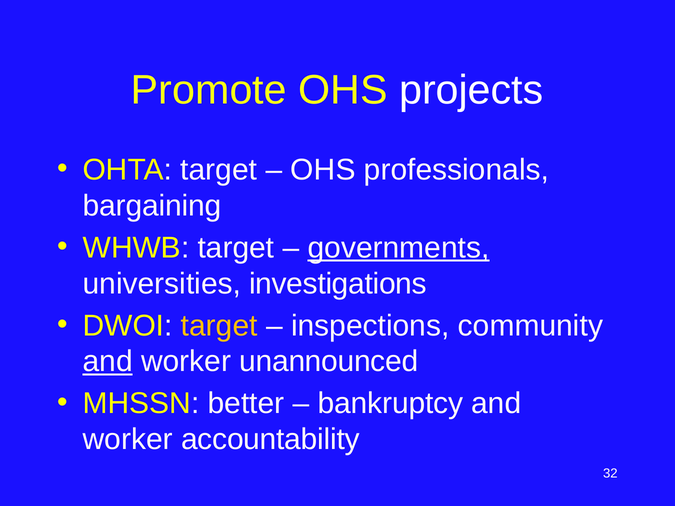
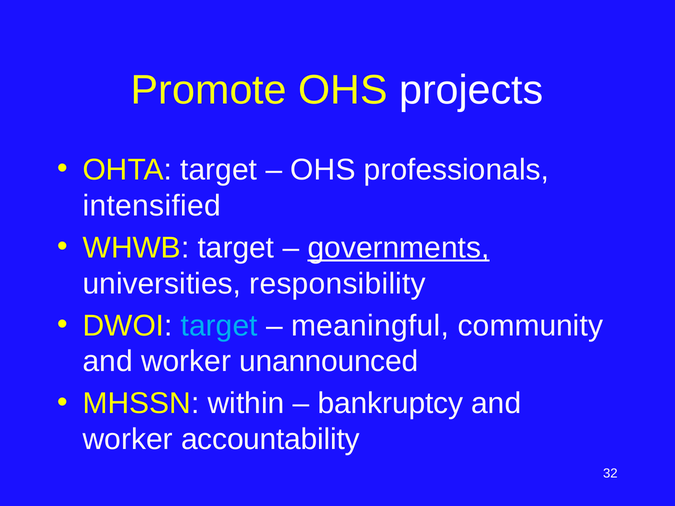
bargaining: bargaining -> intensified
investigations: investigations -> responsibility
target at (219, 326) colour: yellow -> light blue
inspections: inspections -> meaningful
and at (108, 362) underline: present -> none
better: better -> within
